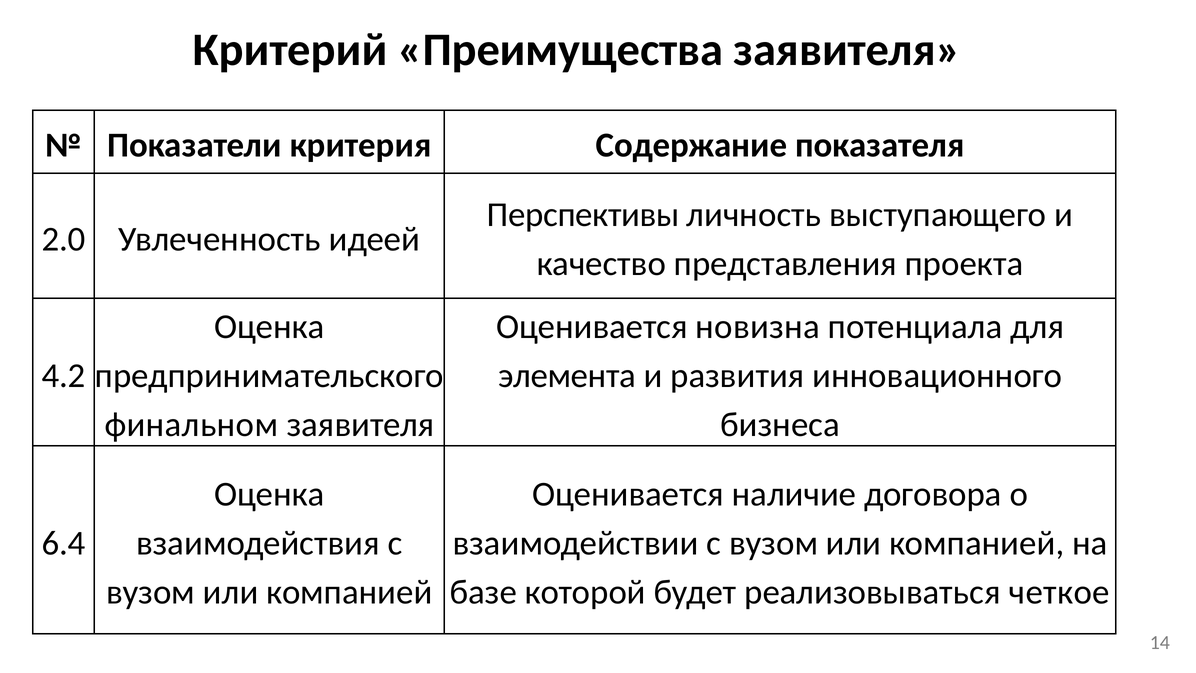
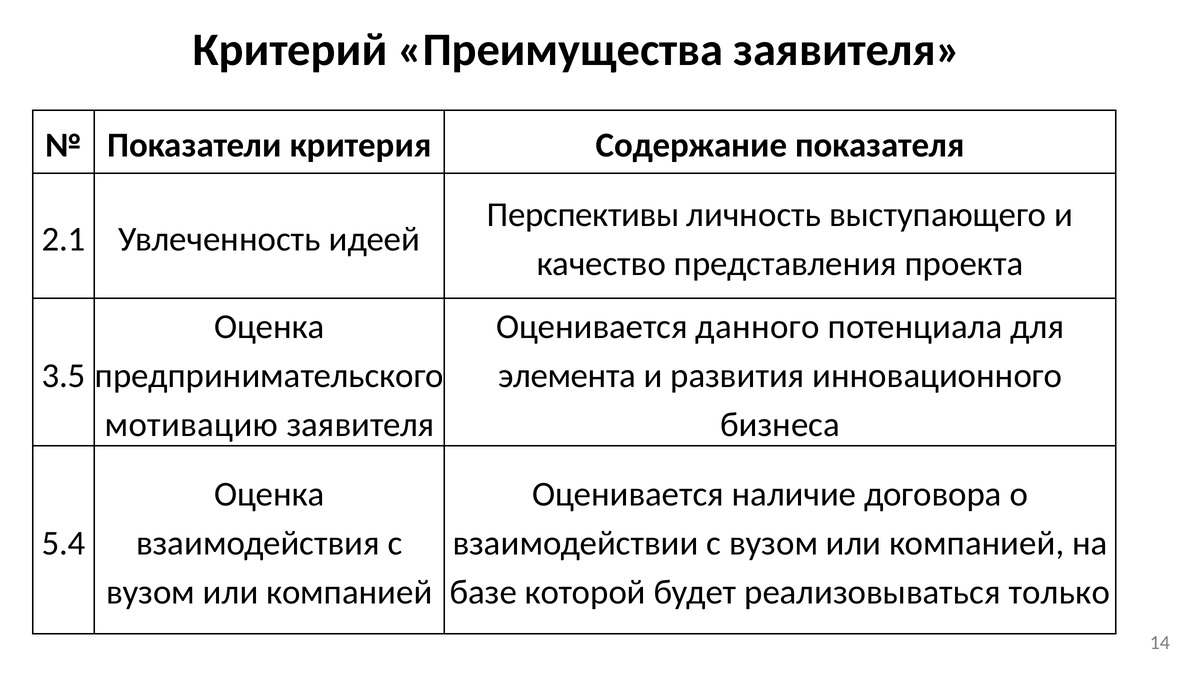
2.0: 2.0 -> 2.1
новизна: новизна -> данного
4.2: 4.2 -> 3.5
финальном: финальном -> мотивацию
6.4: 6.4 -> 5.4
четкое: четкое -> только
